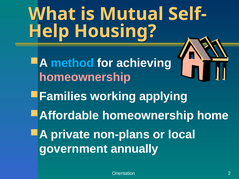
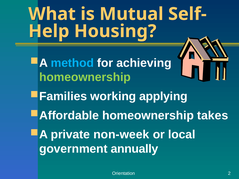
homeownership at (85, 77) colour: pink -> light green
home: home -> takes
non-plans: non-plans -> non-week
